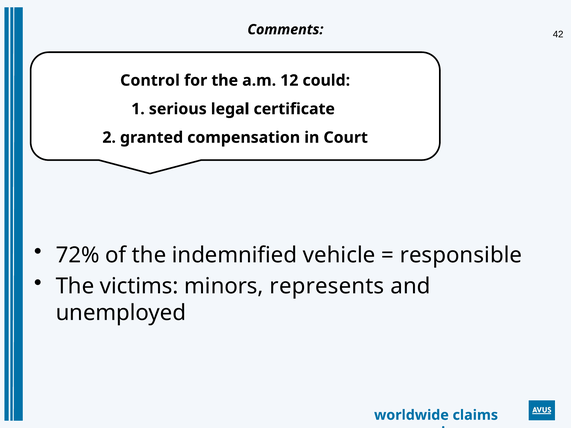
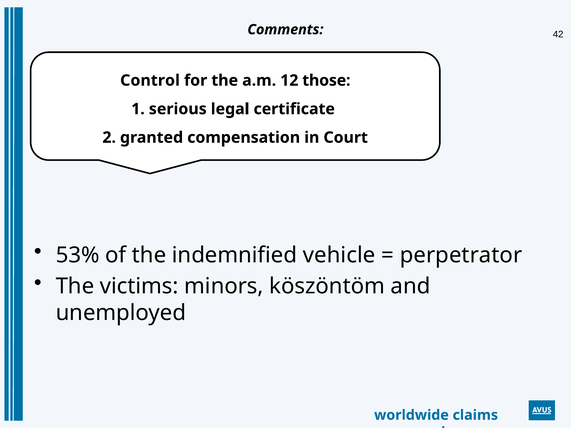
could: could -> those
72%: 72% -> 53%
responsible: responsible -> perpetrator
represents: represents -> köszöntöm
